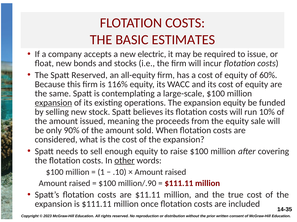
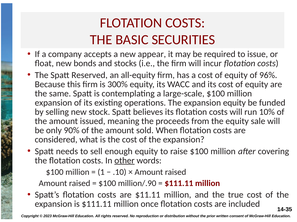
ESTIMATES: ESTIMATES -> SECURITIES
electric: electric -> appear
60%: 60% -> 96%
116%: 116% -> 300%
expansion at (53, 103) underline: present -> none
